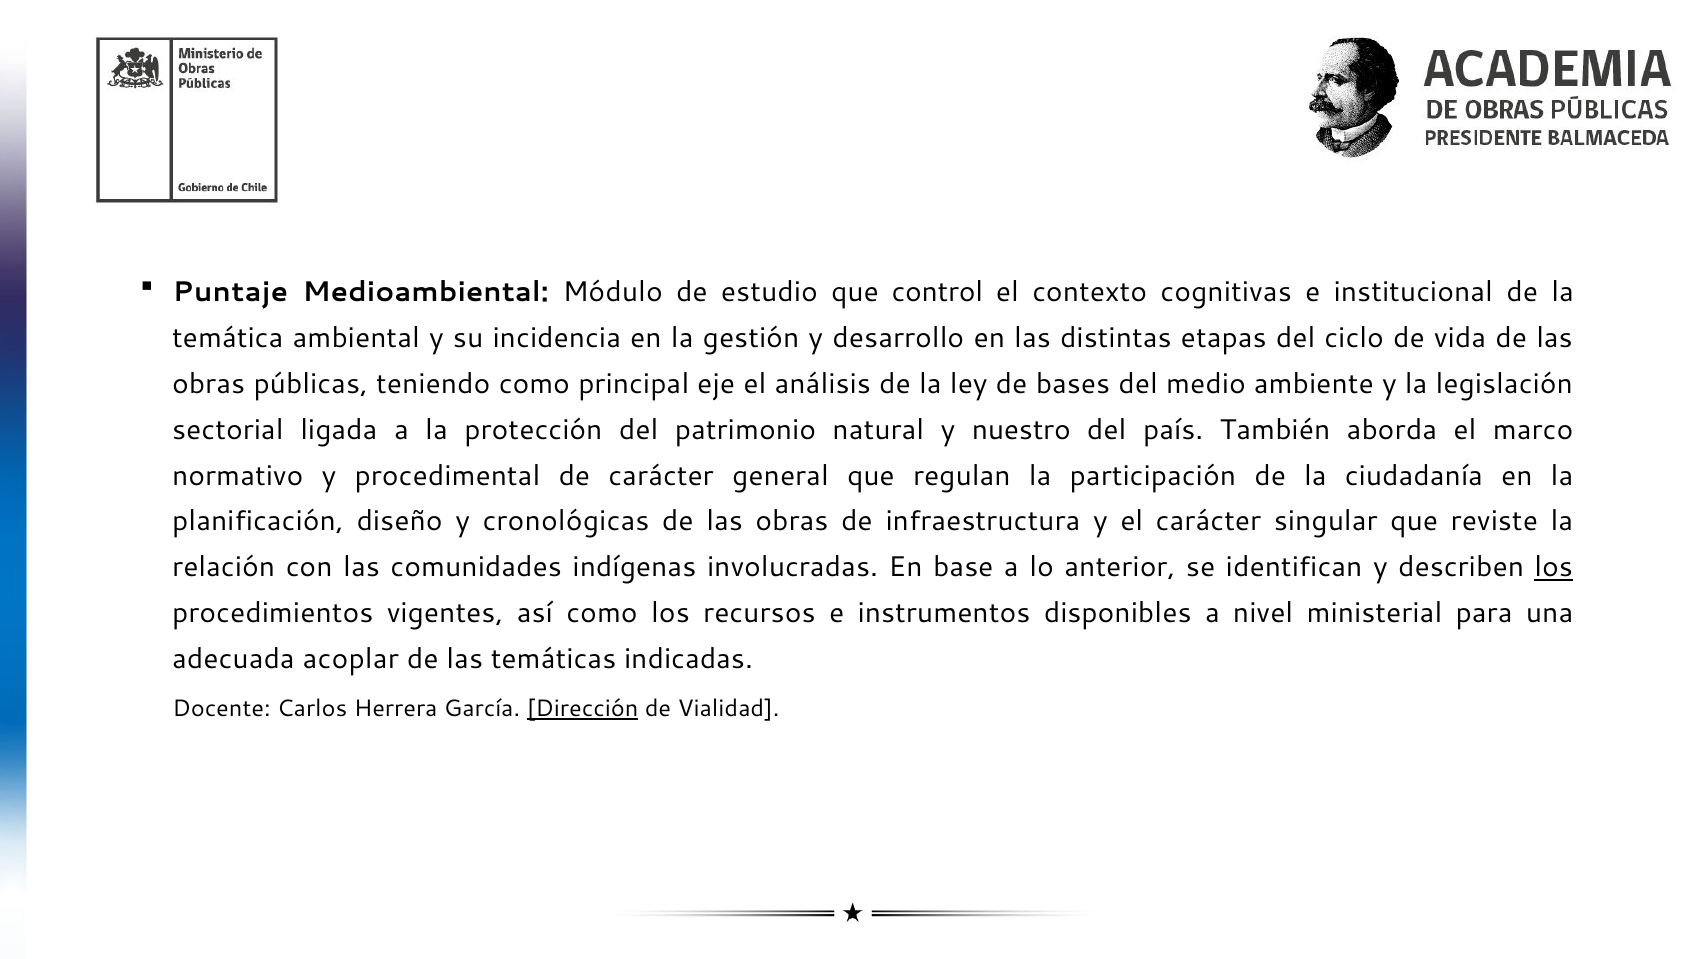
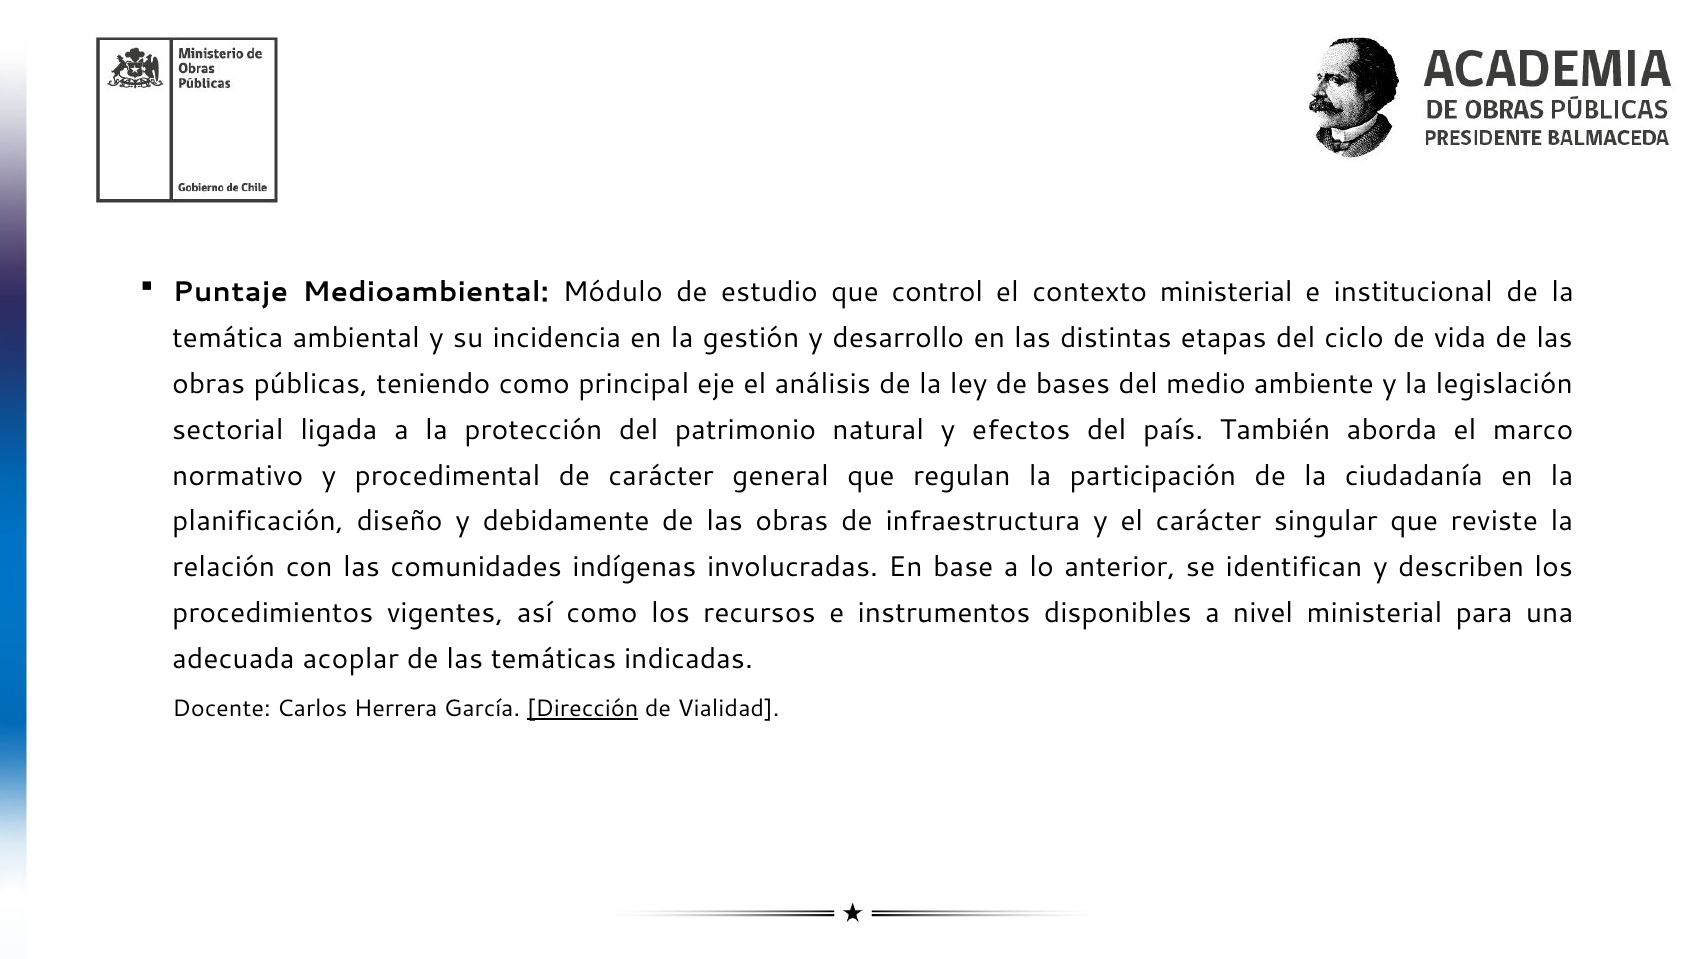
contexto cognitivas: cognitivas -> ministerial
nuestro: nuestro -> efectos
cronológicas: cronológicas -> debidamente
los at (1554, 567) underline: present -> none
